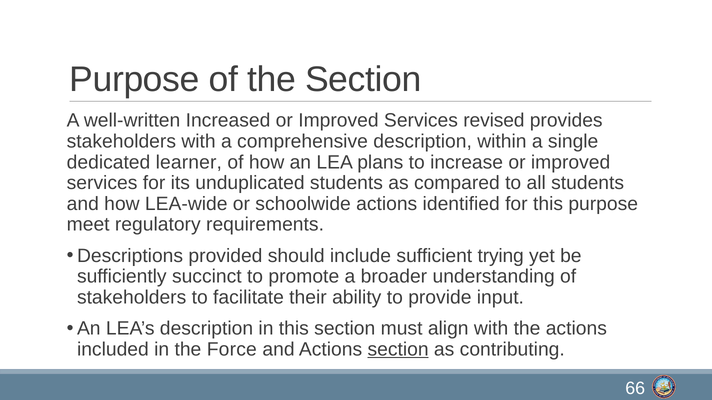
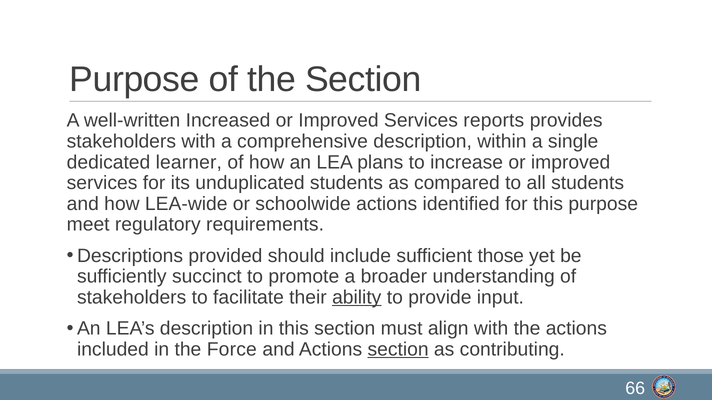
revised: revised -> reports
trying: trying -> those
ability underline: none -> present
